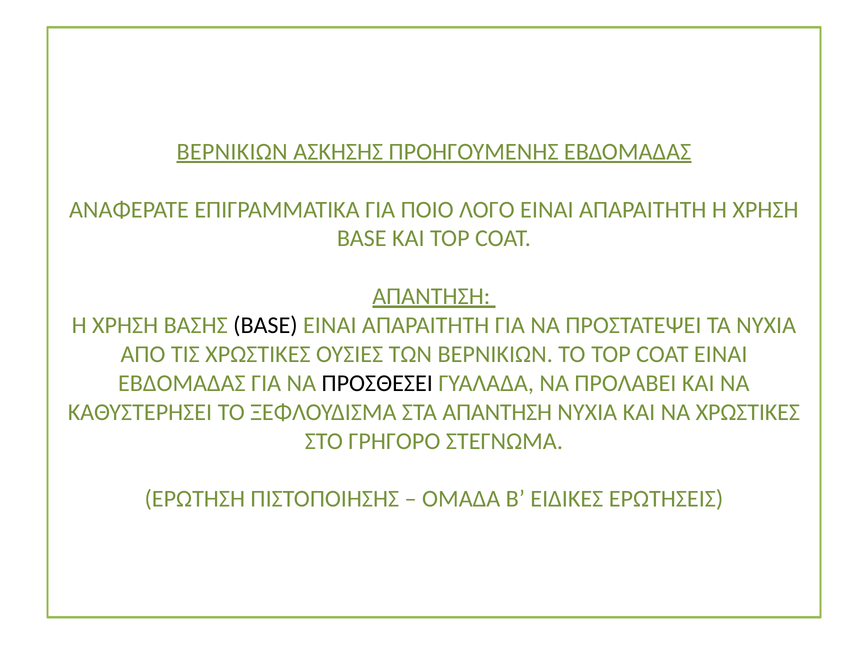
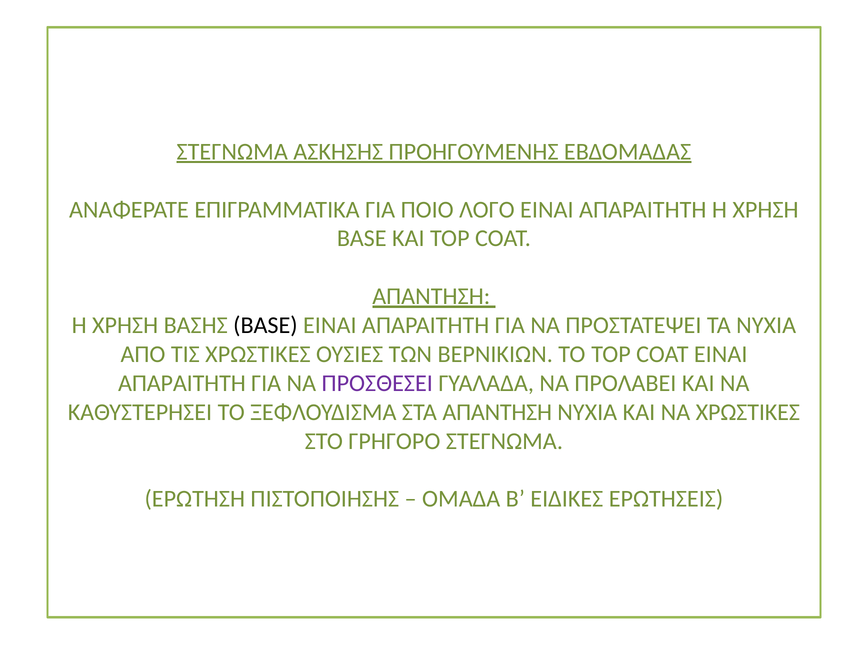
ΒΕΡΝΙΚΙΩΝ at (232, 152): ΒΕΡΝΙΚΙΩΝ -> ΣΤΕΓΝΩΜΑ
ΕΒΔΟΜΑΔΑΣ at (182, 383): ΕΒΔΟΜΑΔΑΣ -> ΑΠΑΡΑΙΤΗΤΗ
ΠΡΟΣΘΕΣΕΙ colour: black -> purple
